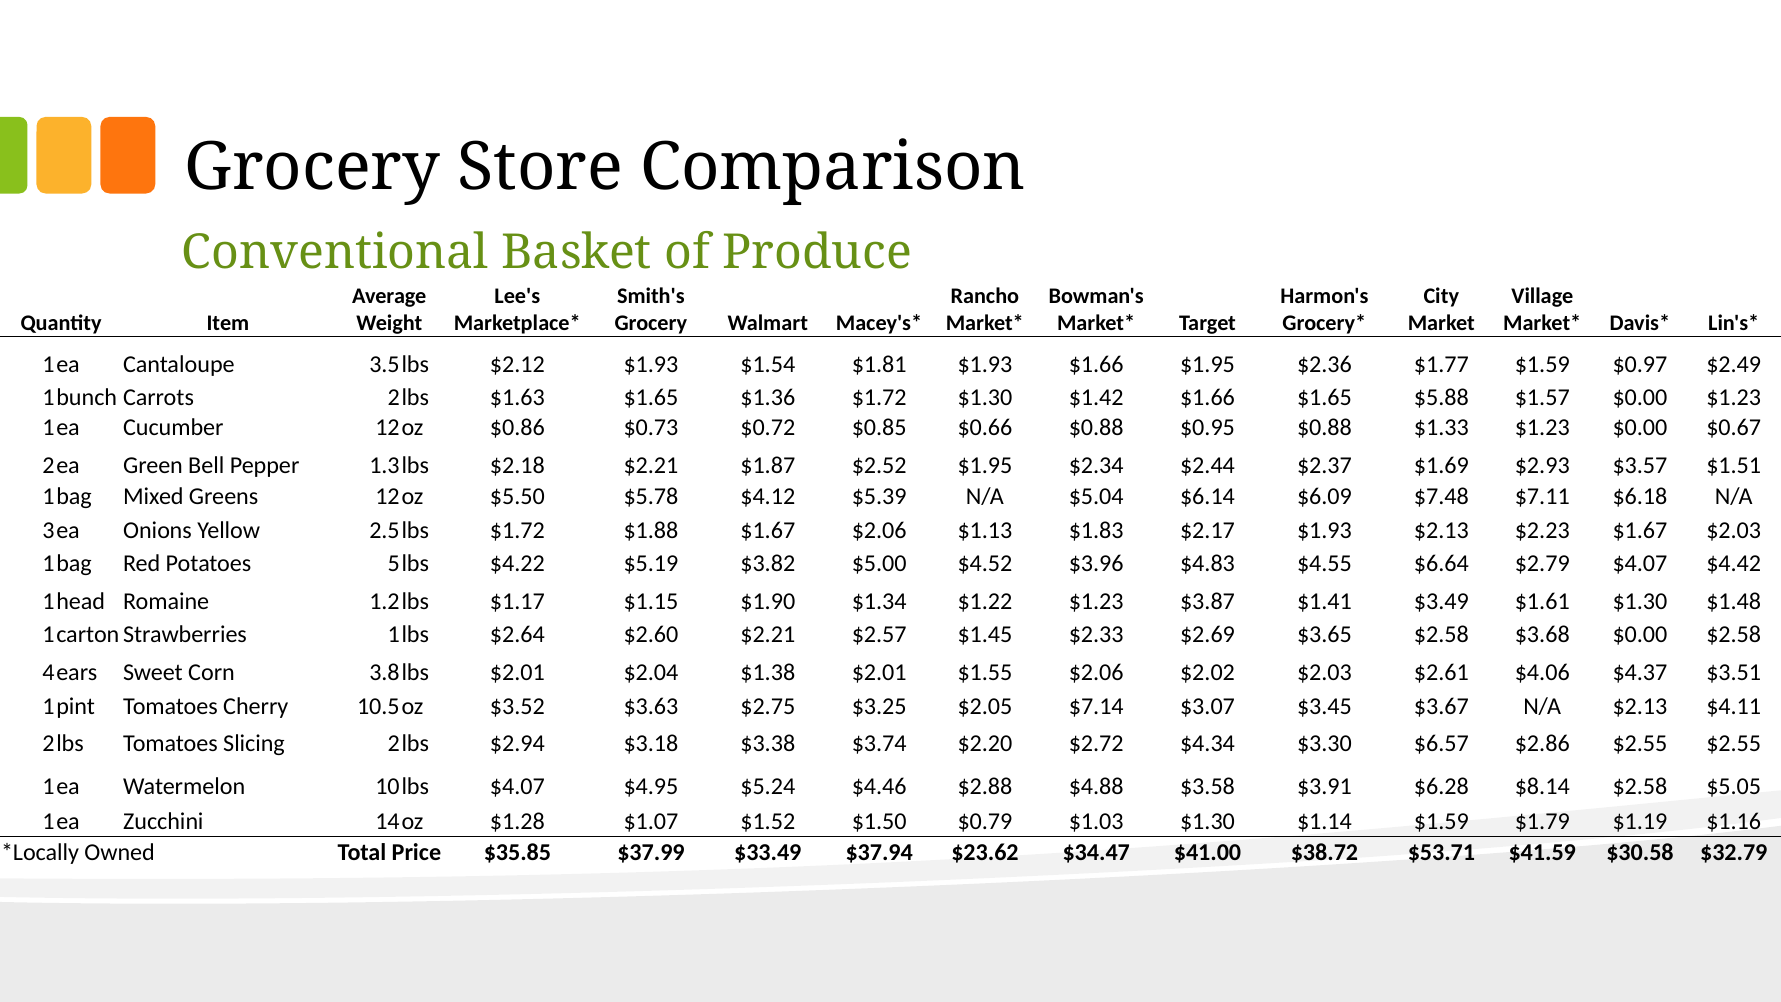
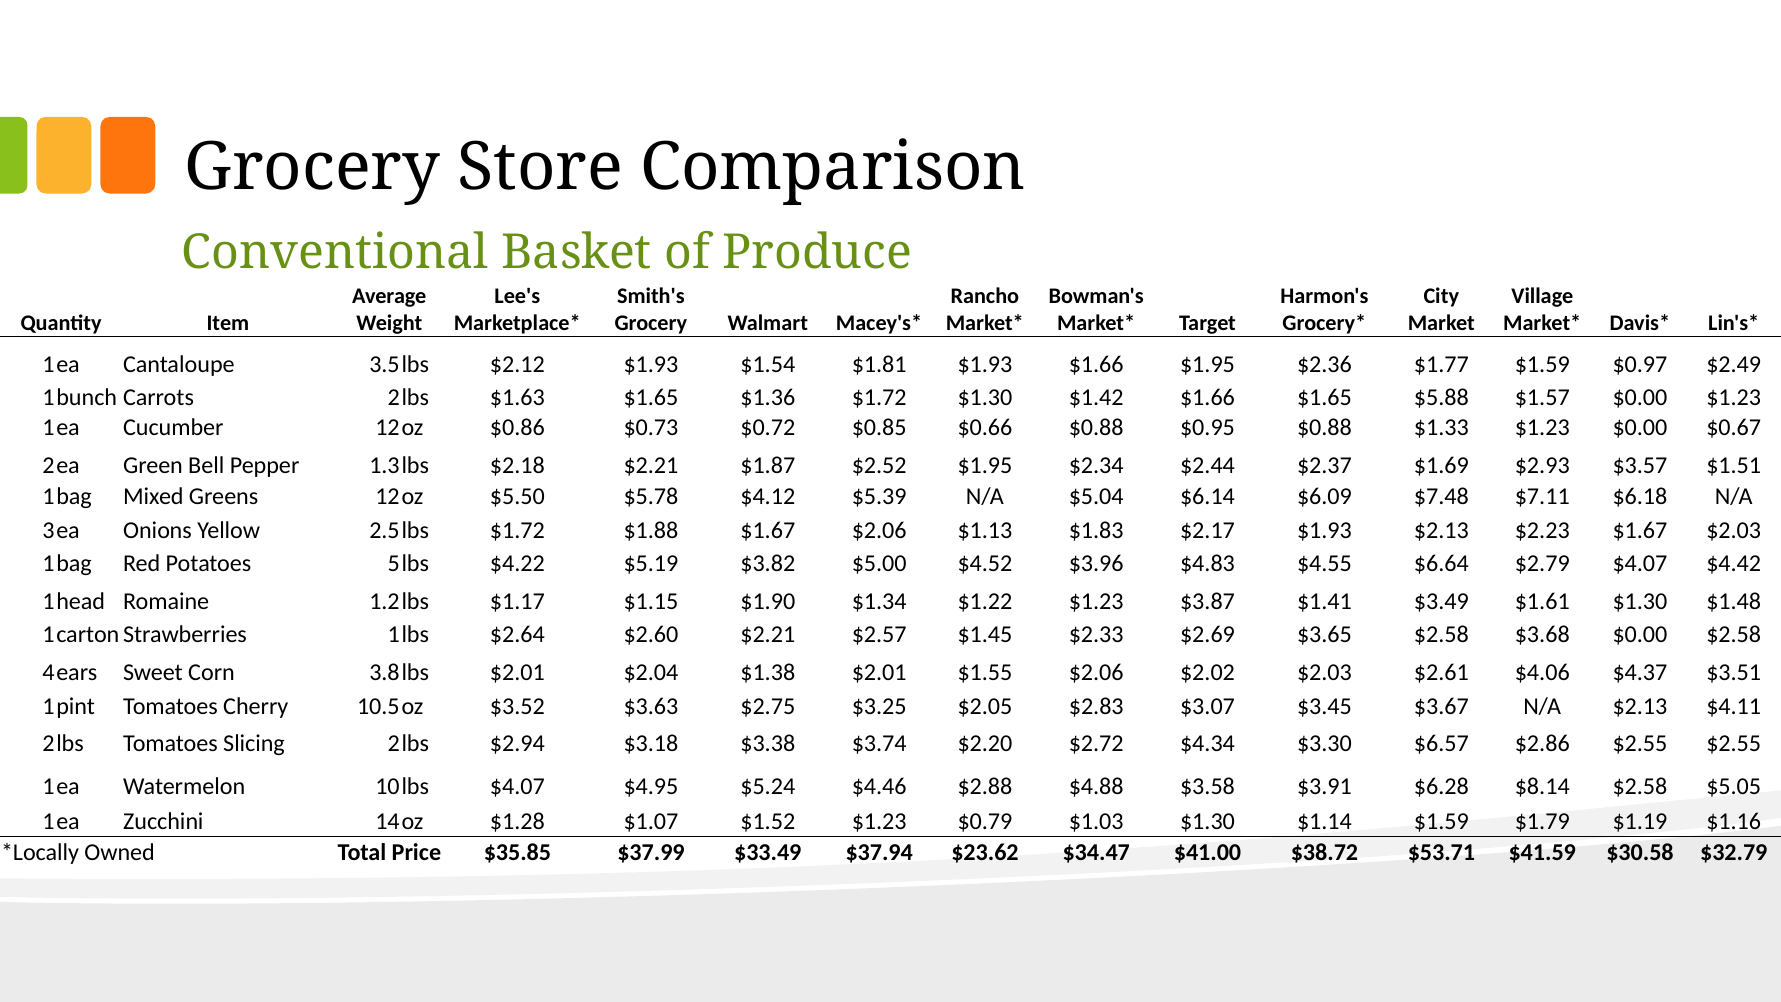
$7.14: $7.14 -> $2.83
$1.52 $1.50: $1.50 -> $1.23
